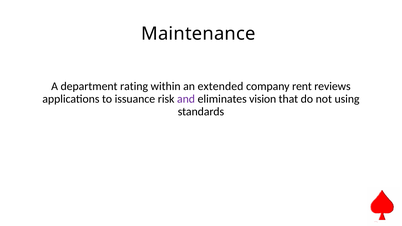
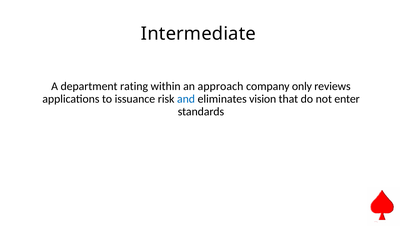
Maintenance: Maintenance -> Intermediate
extended: extended -> approach
rent: rent -> only
and colour: purple -> blue
using: using -> enter
